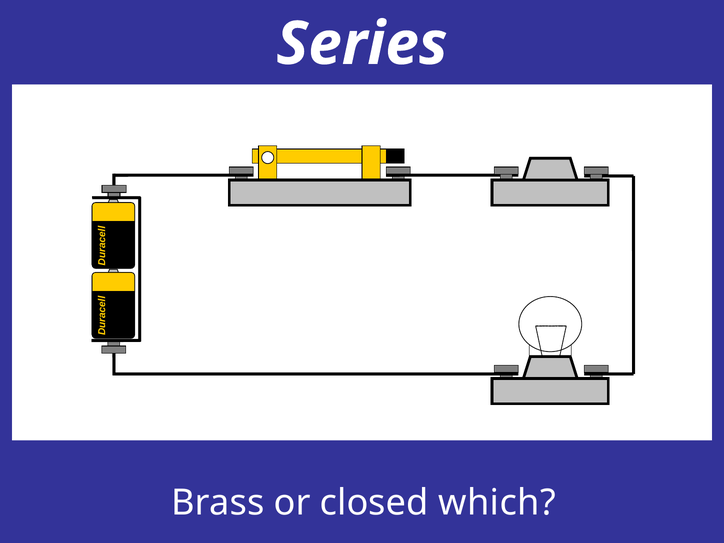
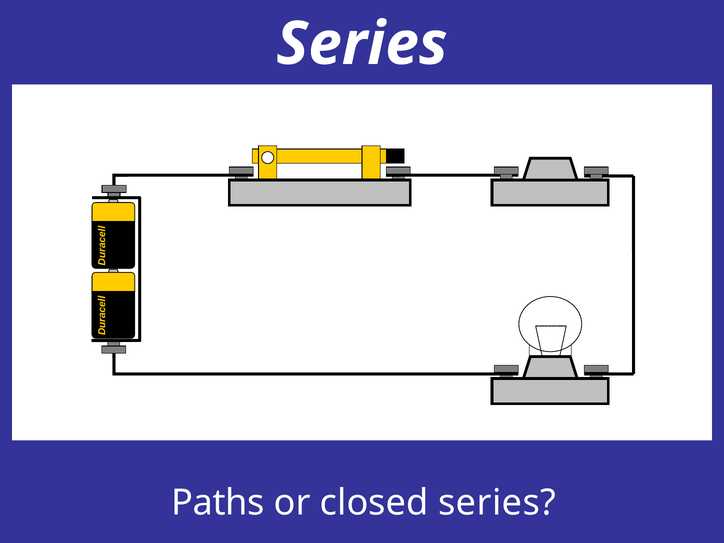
Brass: Brass -> Paths
closed which: which -> series
